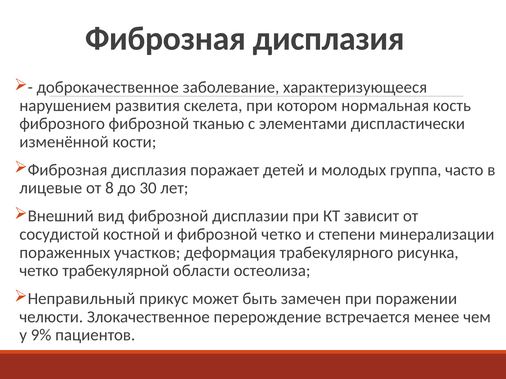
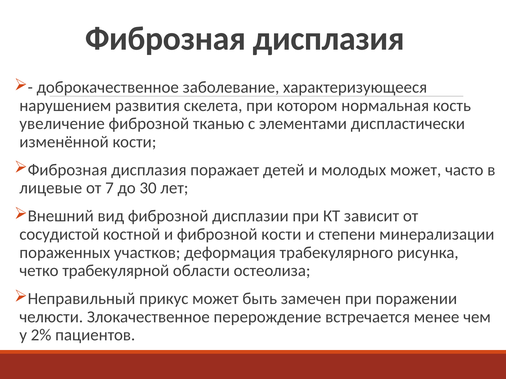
фиброзного: фиброзного -> увеличение
молодых группа: группа -> может
8: 8 -> 7
фиброзной четко: четко -> кости
9%: 9% -> 2%
